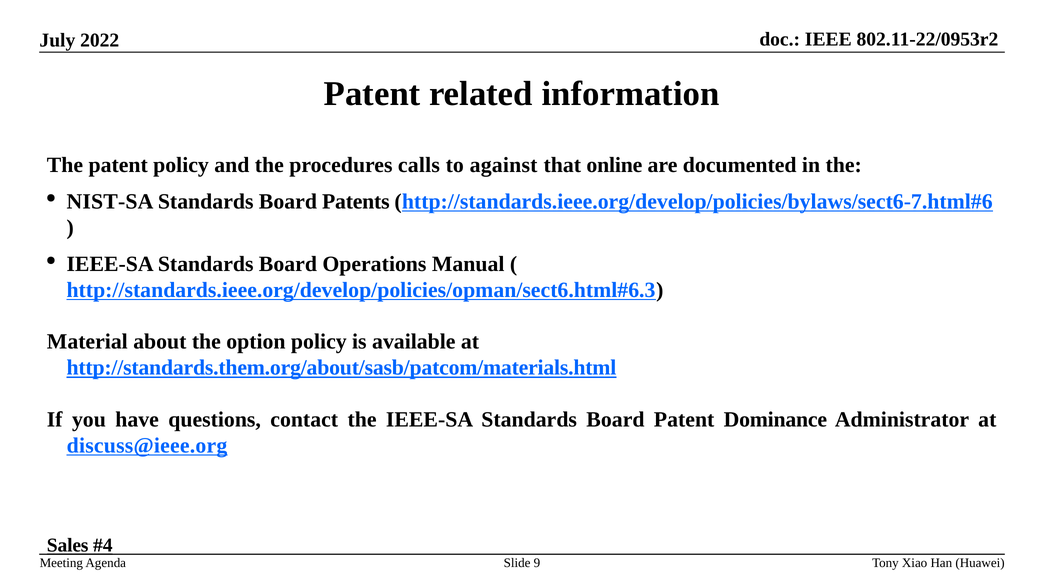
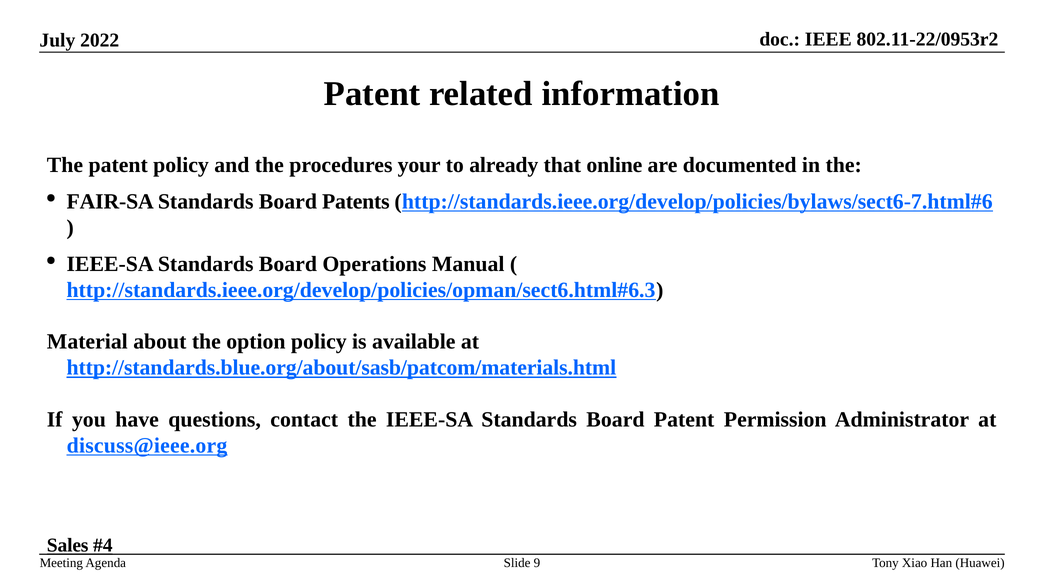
calls: calls -> your
against: against -> already
NIST-SA: NIST-SA -> FAIR-SA
http://standards.them.org/about/sasb/patcom/materials.html: http://standards.them.org/about/sasb/patcom/materials.html -> http://standards.blue.org/about/sasb/patcom/materials.html
Dominance: Dominance -> Permission
